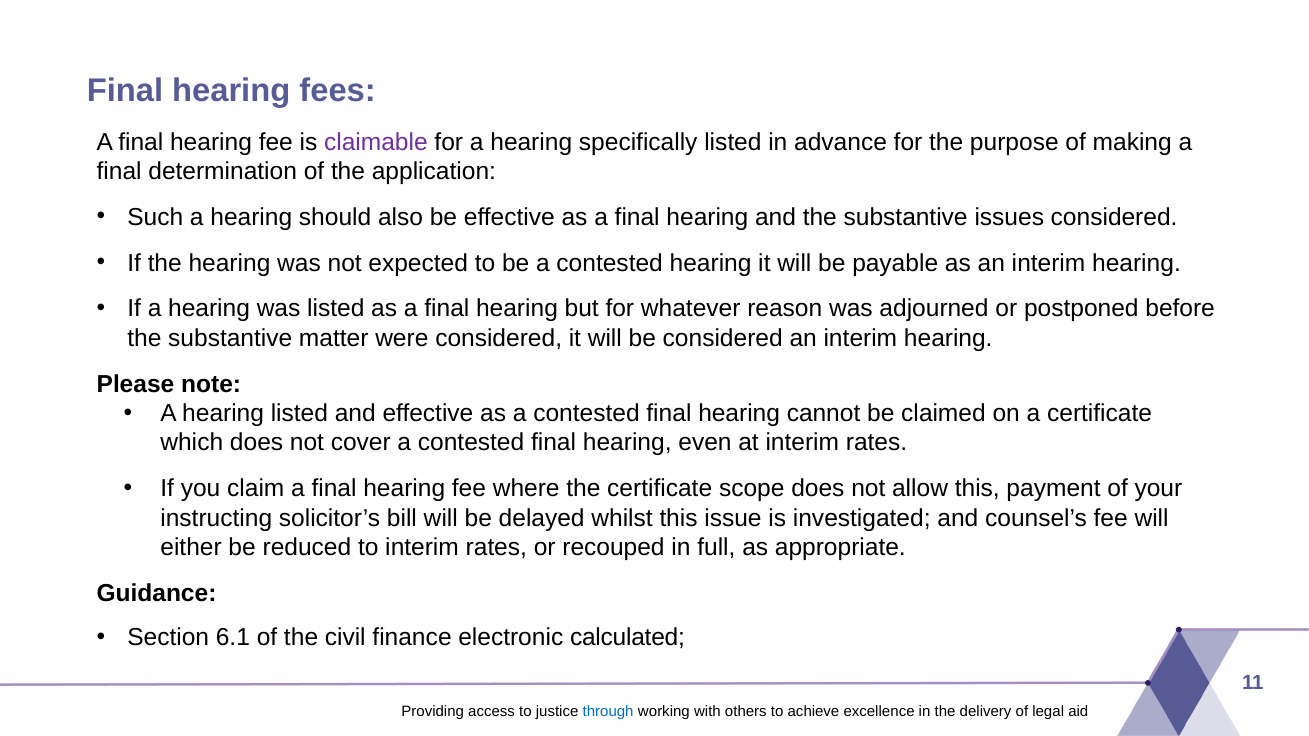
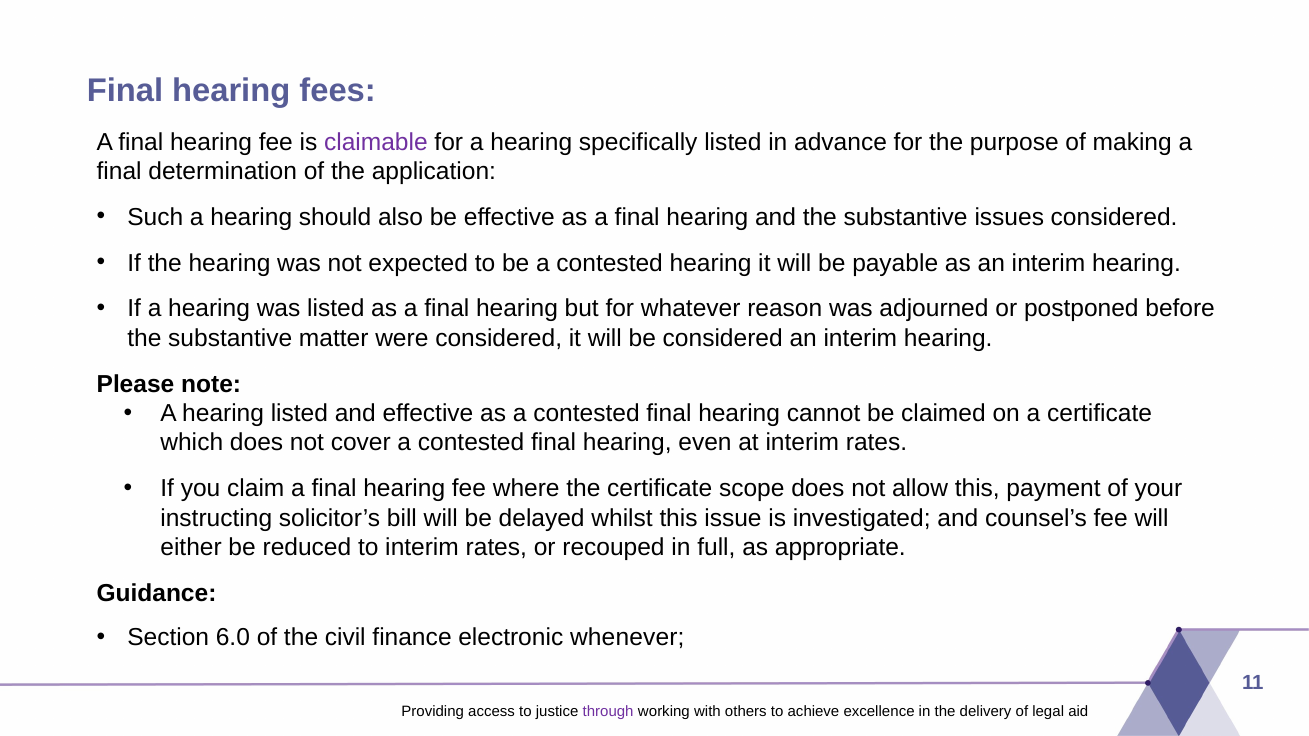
6.1: 6.1 -> 6.0
calculated: calculated -> whenever
through colour: blue -> purple
